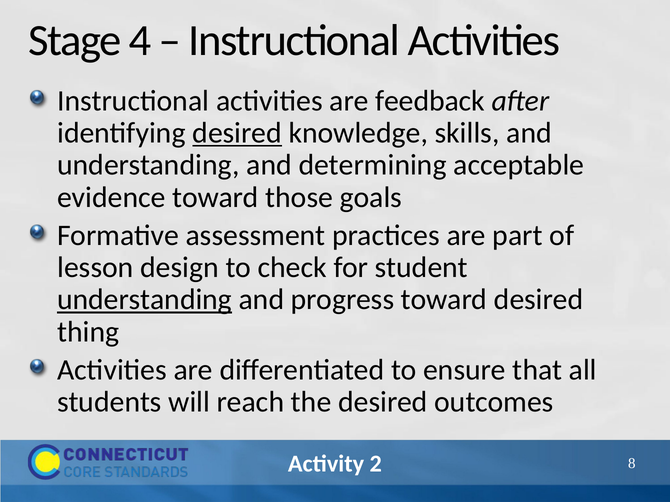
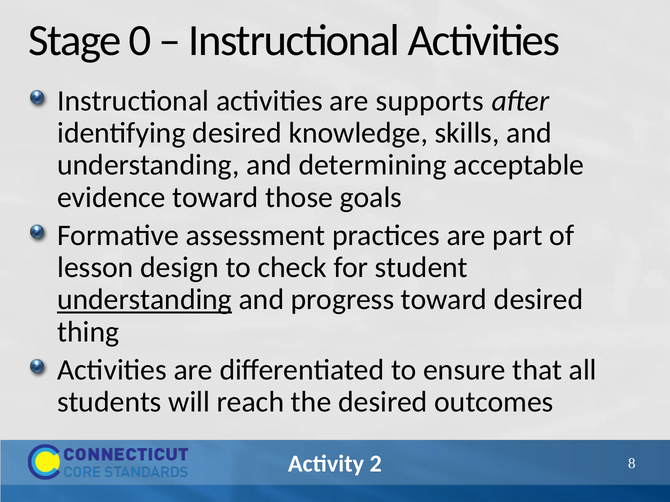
4: 4 -> 0
feedback: feedback -> supports
desired at (237, 133) underline: present -> none
